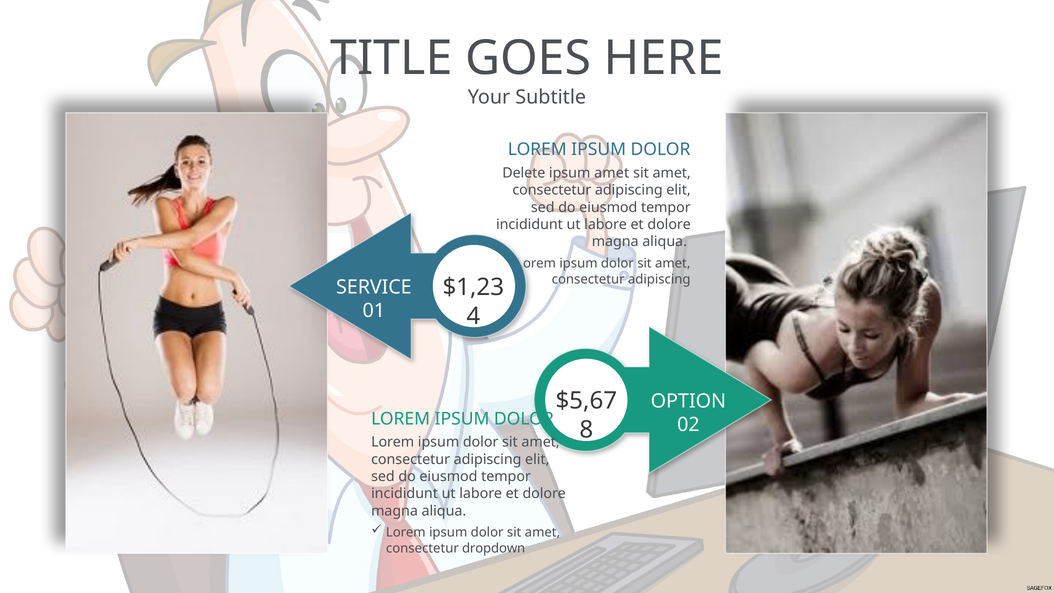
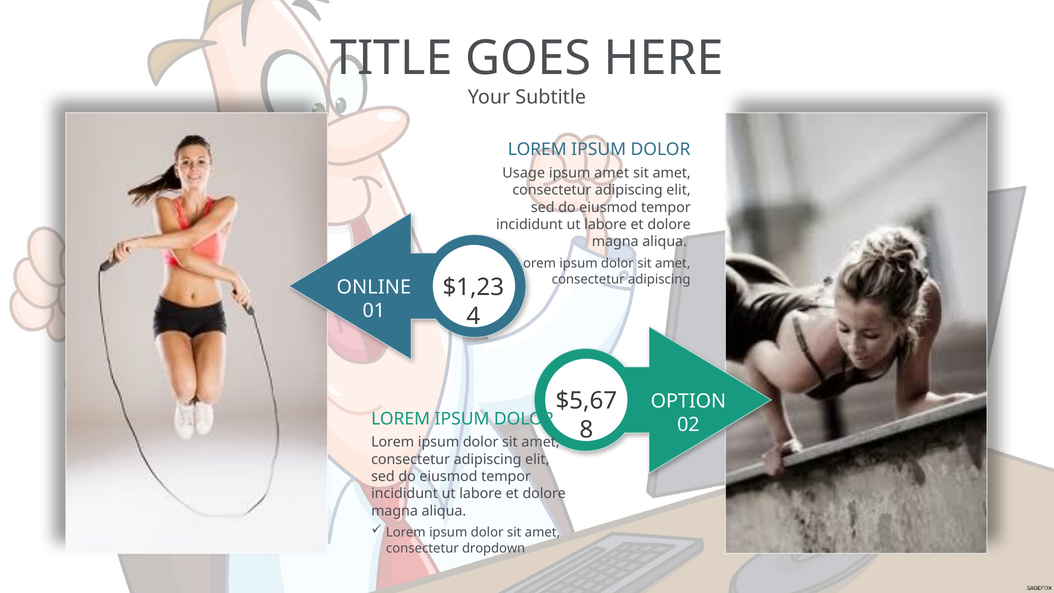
Delete: Delete -> Usage
SERVICE: SERVICE -> ONLINE
